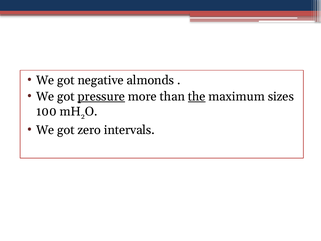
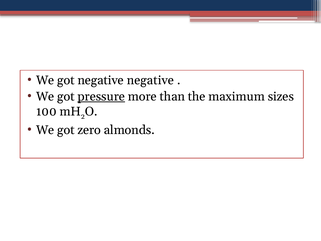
negative almonds: almonds -> negative
the underline: present -> none
intervals: intervals -> almonds
